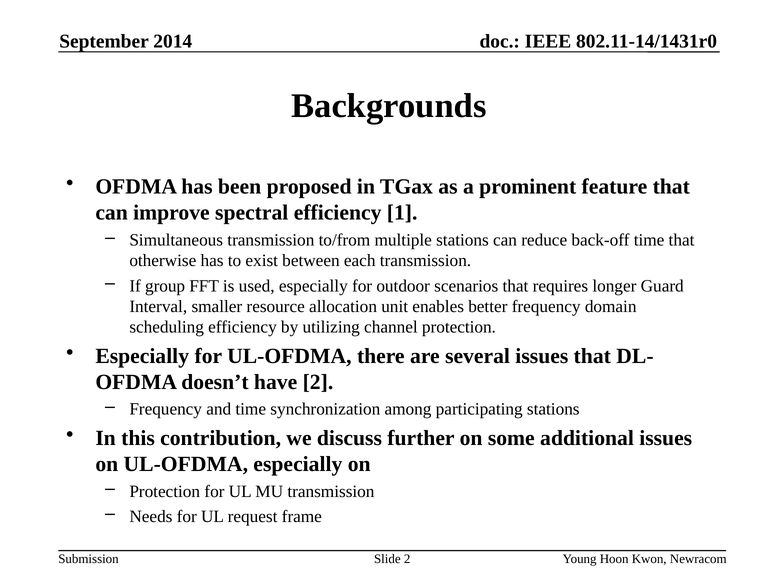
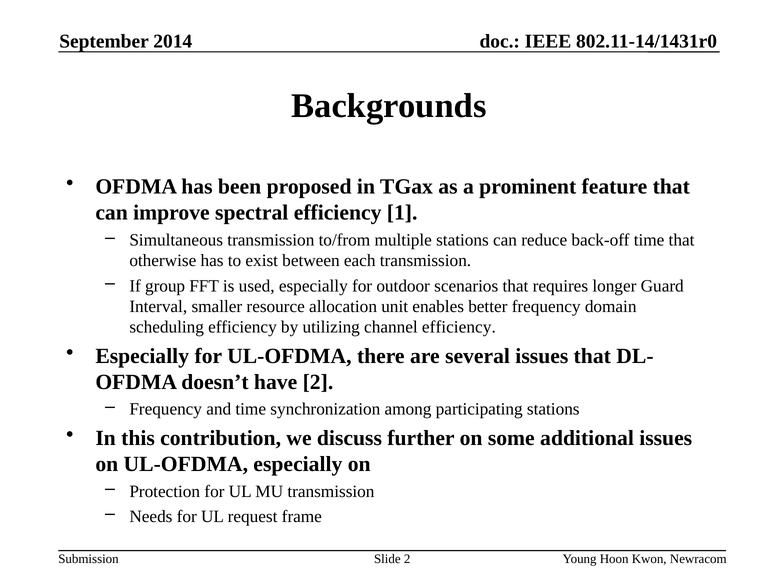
channel protection: protection -> efficiency
